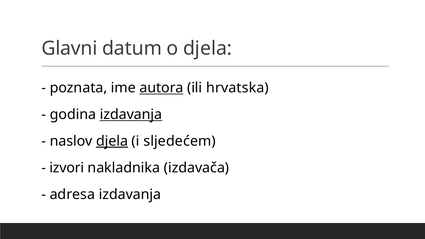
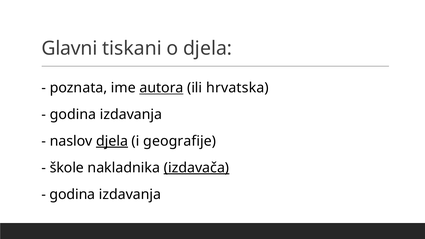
datum: datum -> tiskani
izdavanja at (131, 115) underline: present -> none
sljedećem: sljedećem -> geografije
izvori: izvori -> škole
izdavača underline: none -> present
adresa at (72, 194): adresa -> godina
